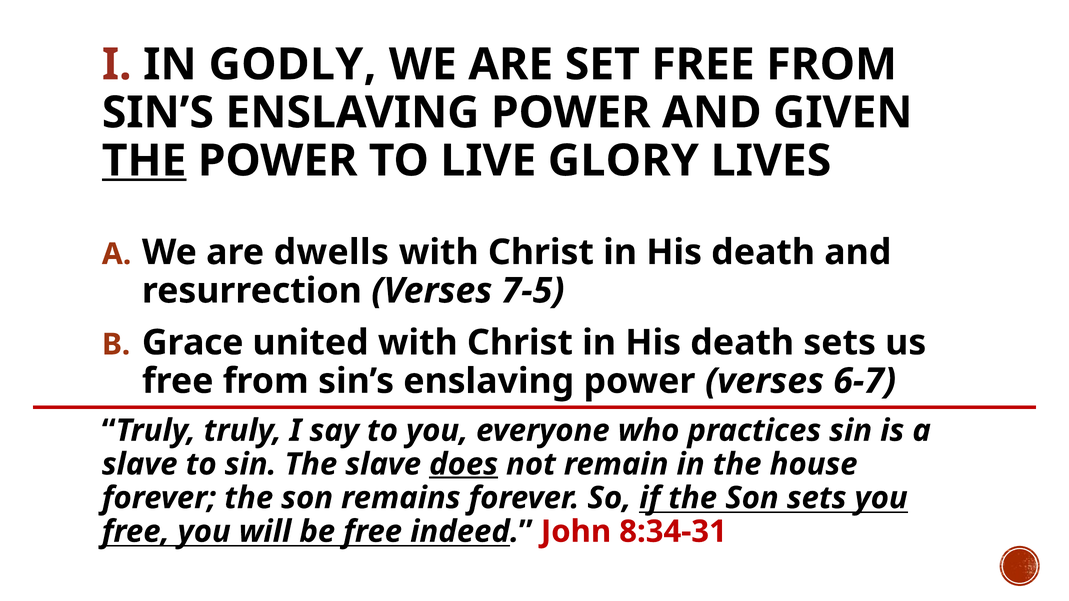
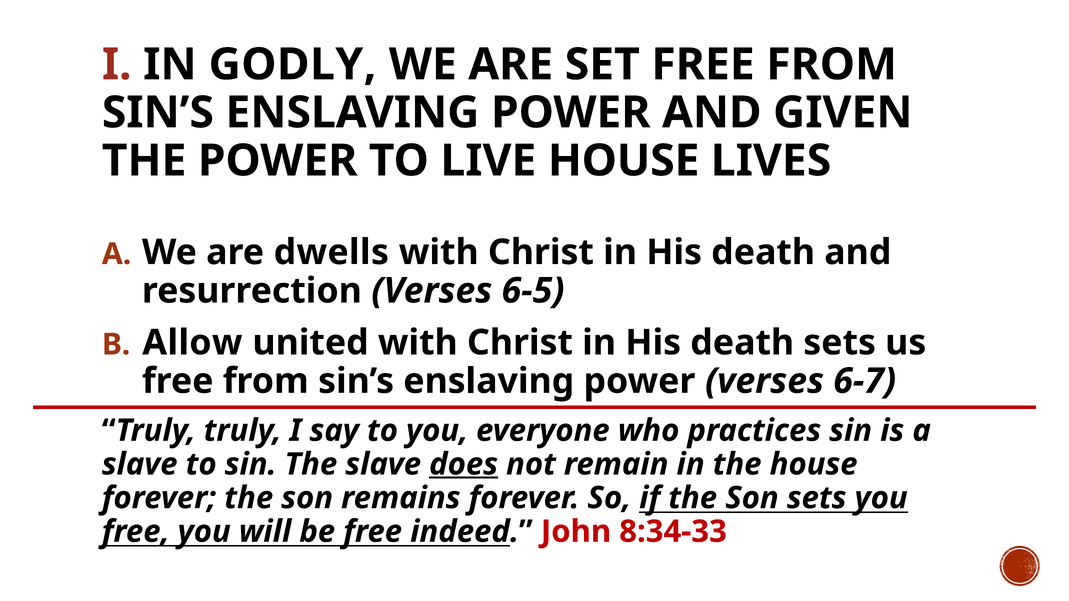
THE at (144, 161) underline: present -> none
LIVE GLORY: GLORY -> HOUSE
7-5: 7-5 -> 6-5
Grace: Grace -> Allow
8:34-31: 8:34-31 -> 8:34-33
